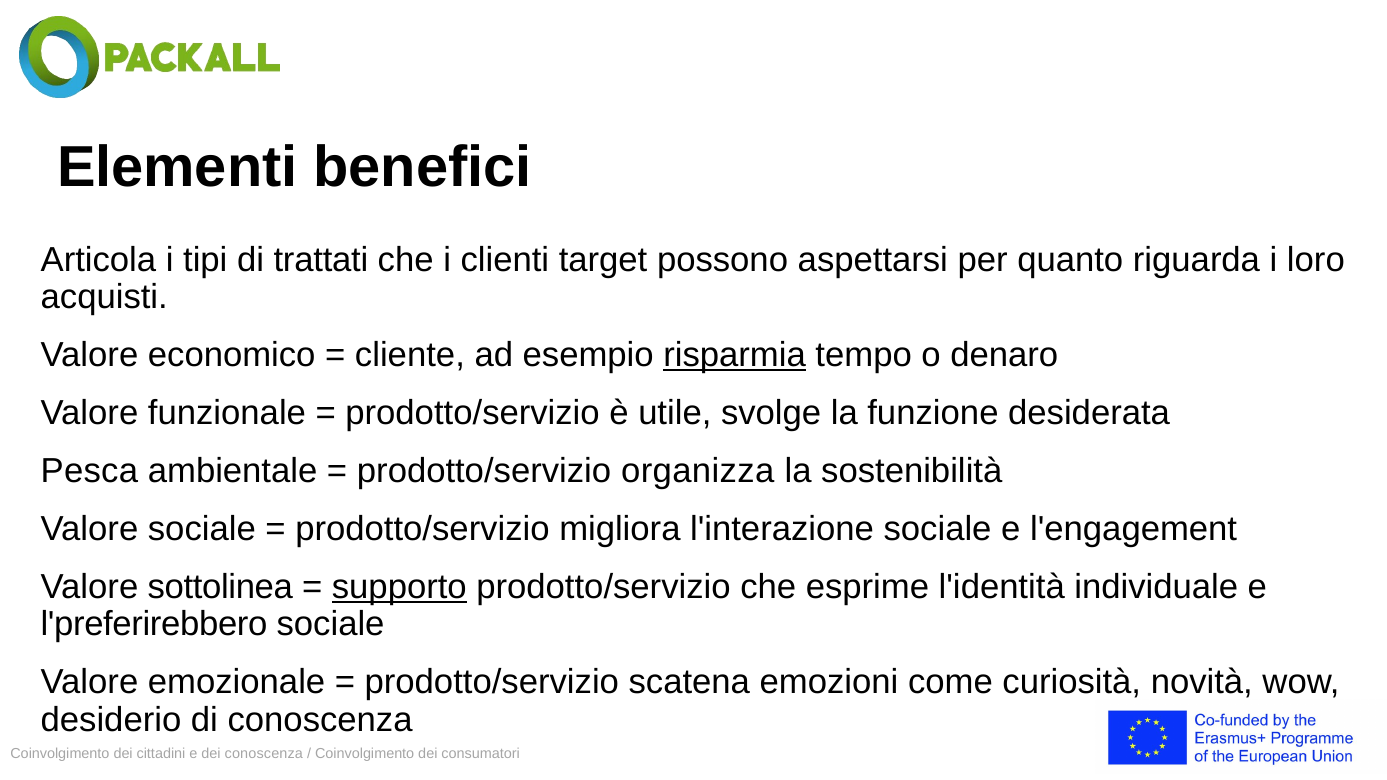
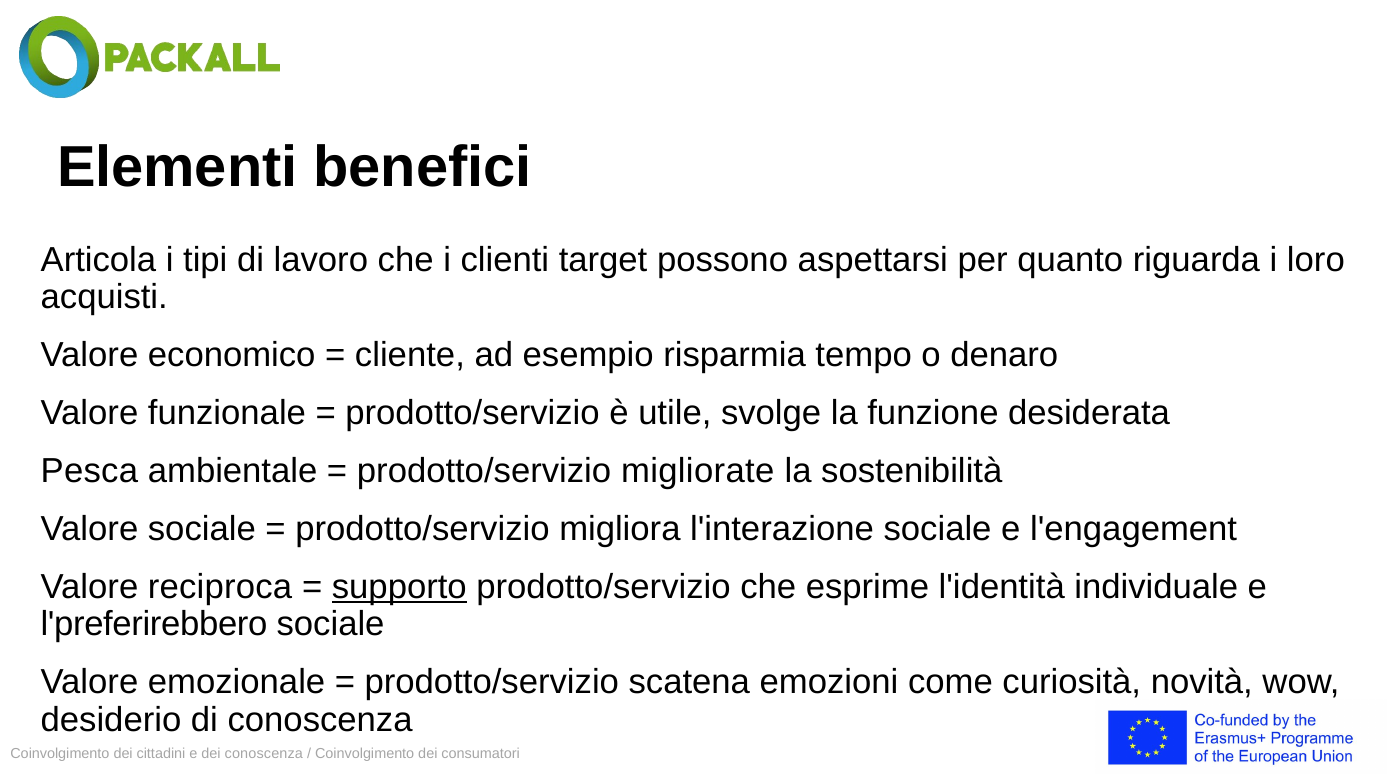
trattati: trattati -> lavoro
risparmia underline: present -> none
organizza: organizza -> migliorate
sottolinea: sottolinea -> reciproca
